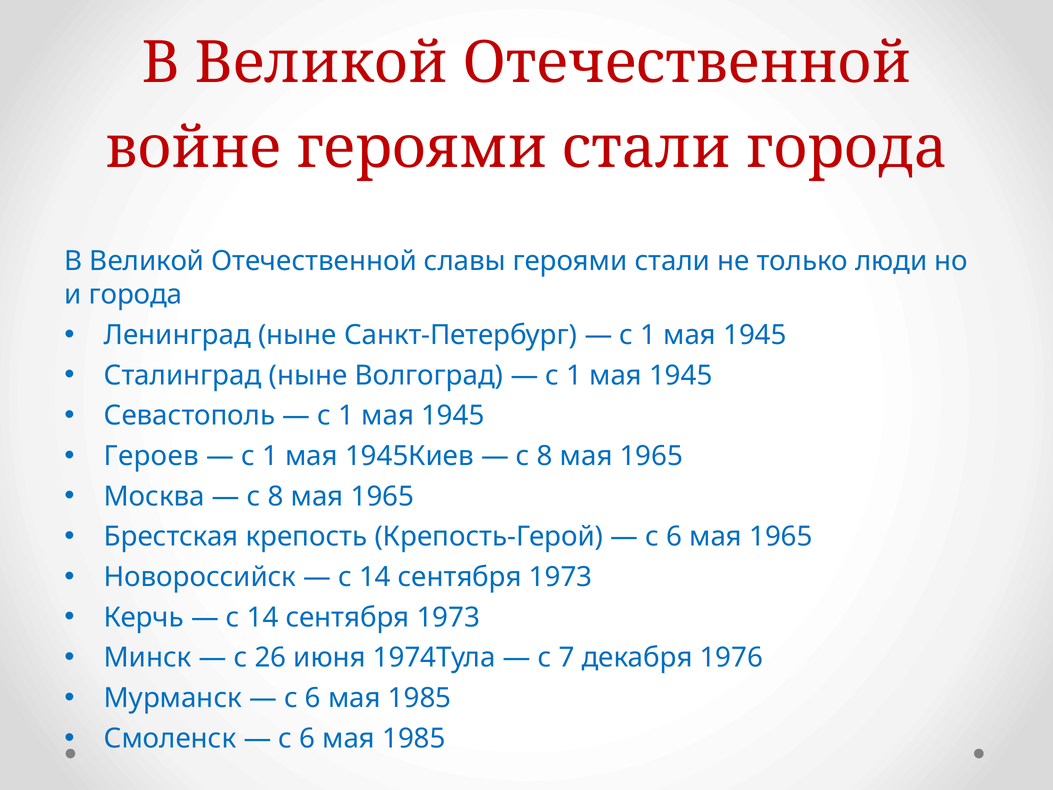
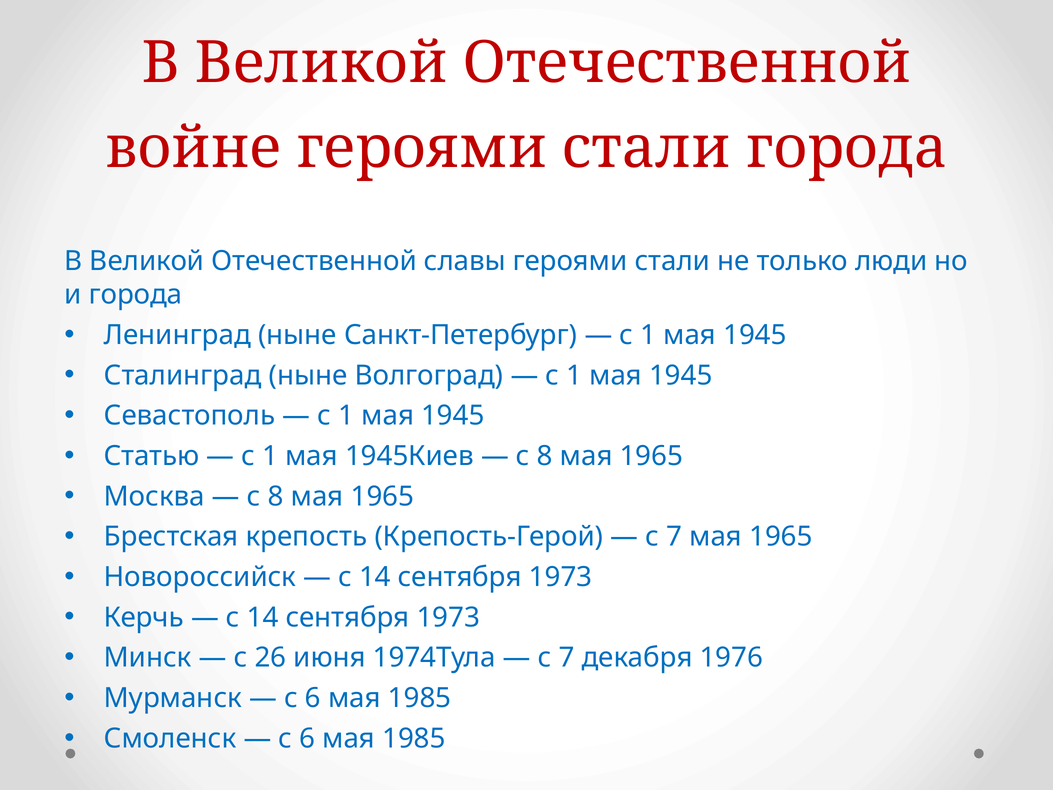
Героев: Героев -> Статью
6 at (674, 537): 6 -> 7
